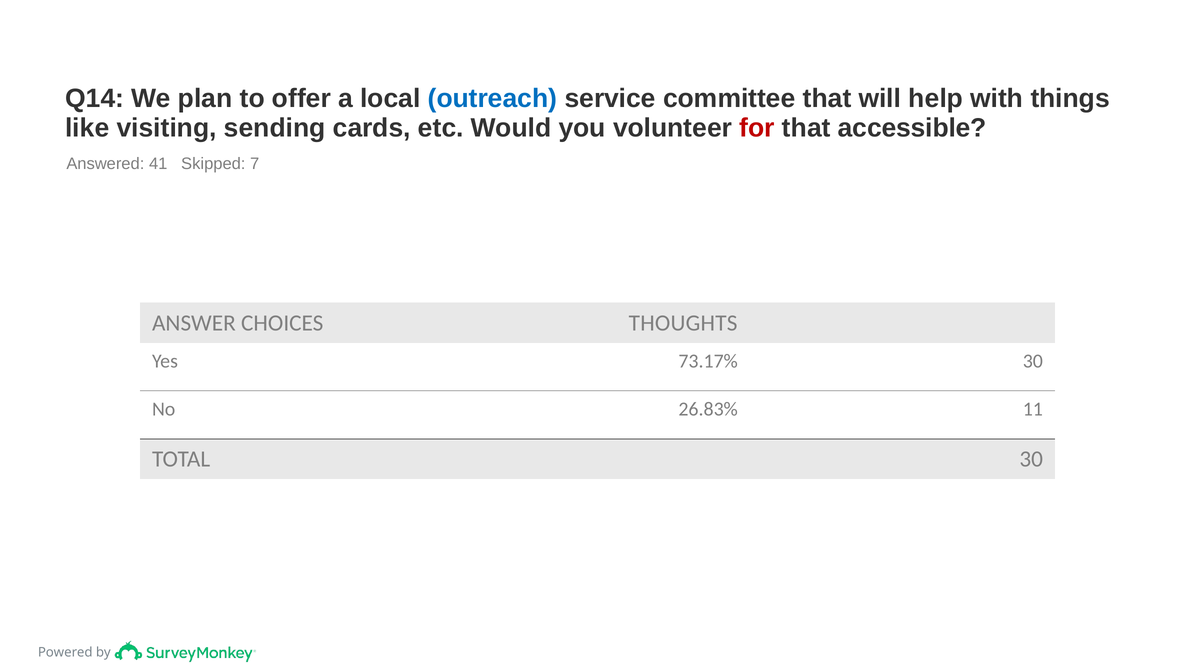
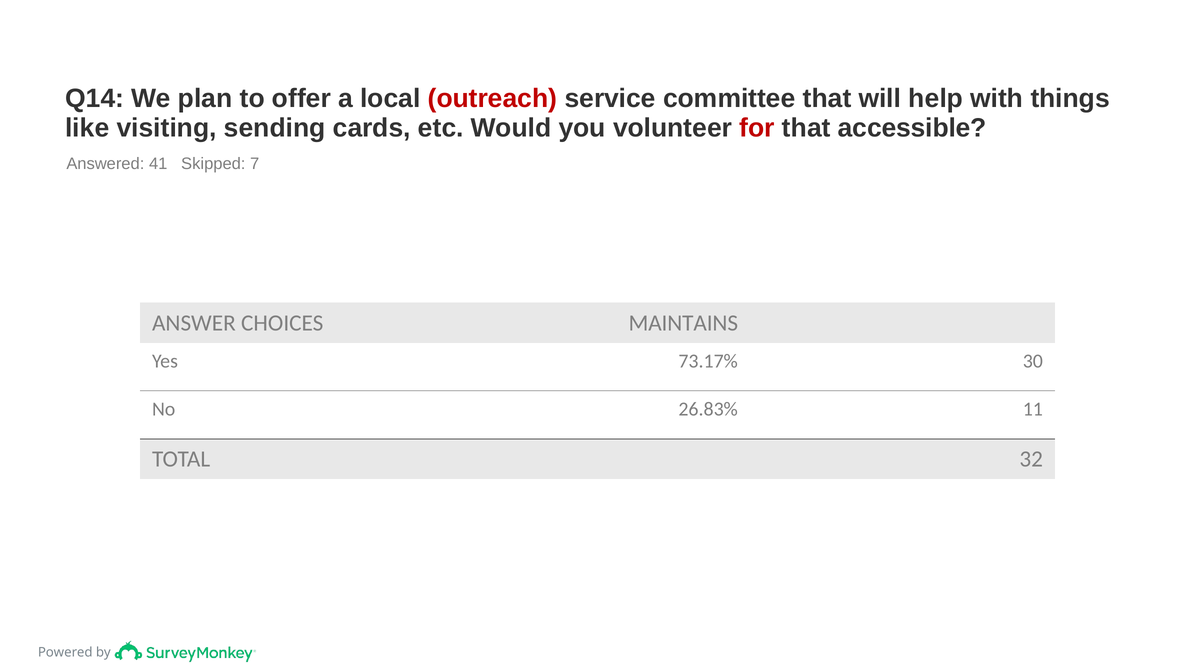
outreach colour: blue -> red
THOUGHTS: THOUGHTS -> MAINTAINS
TOTAL 30: 30 -> 32
